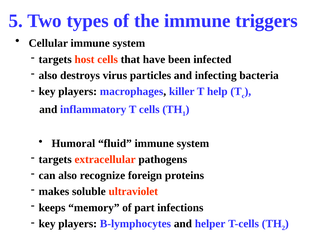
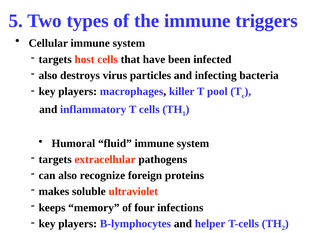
help: help -> pool
part: part -> four
